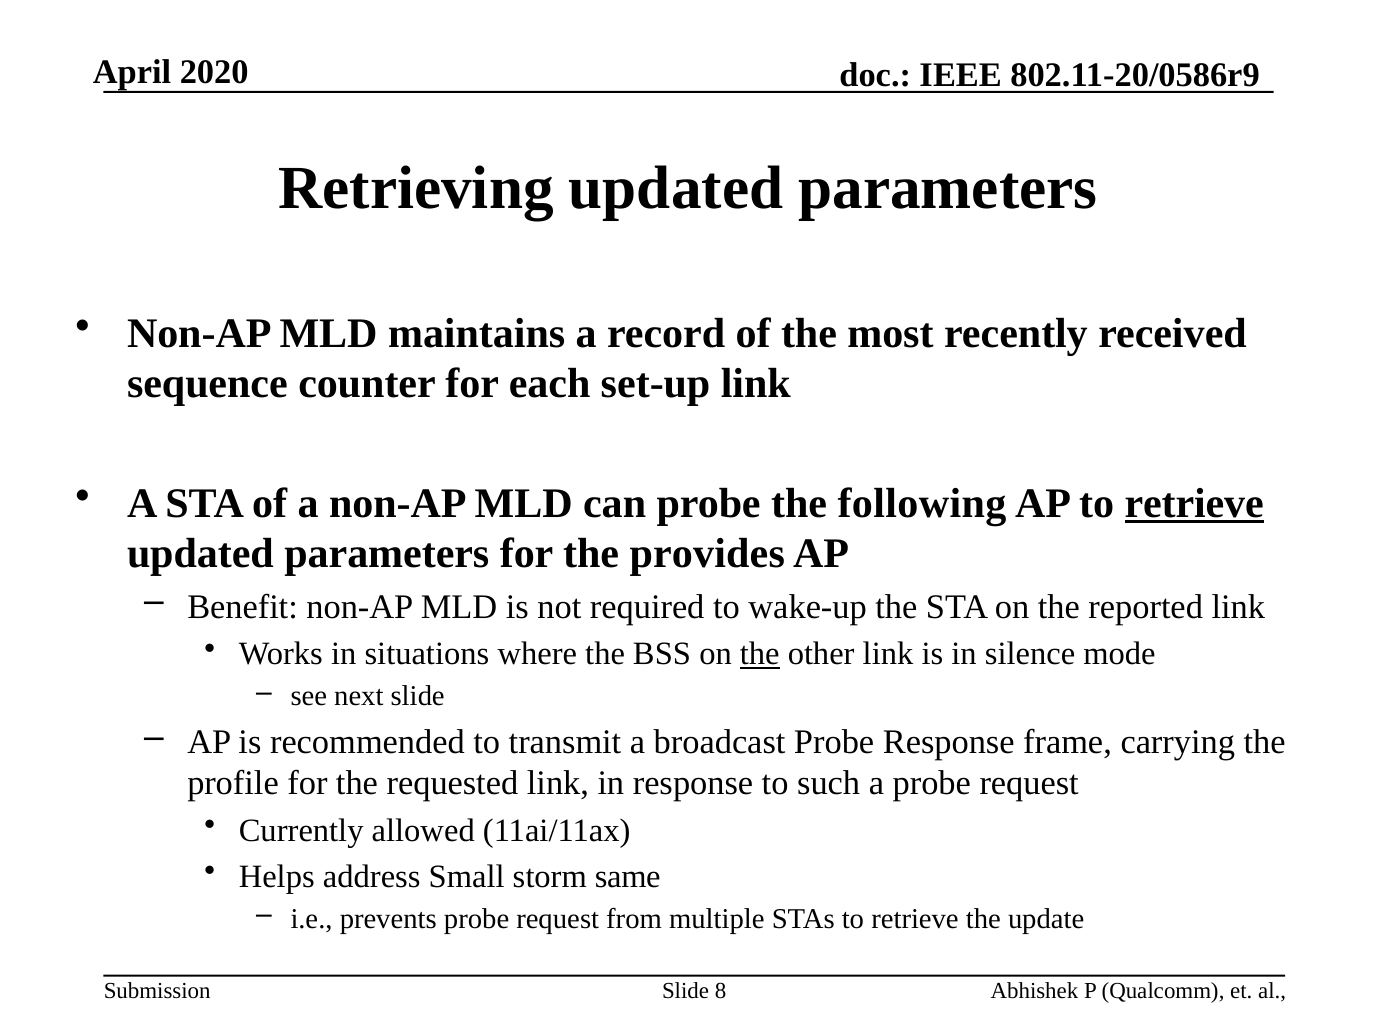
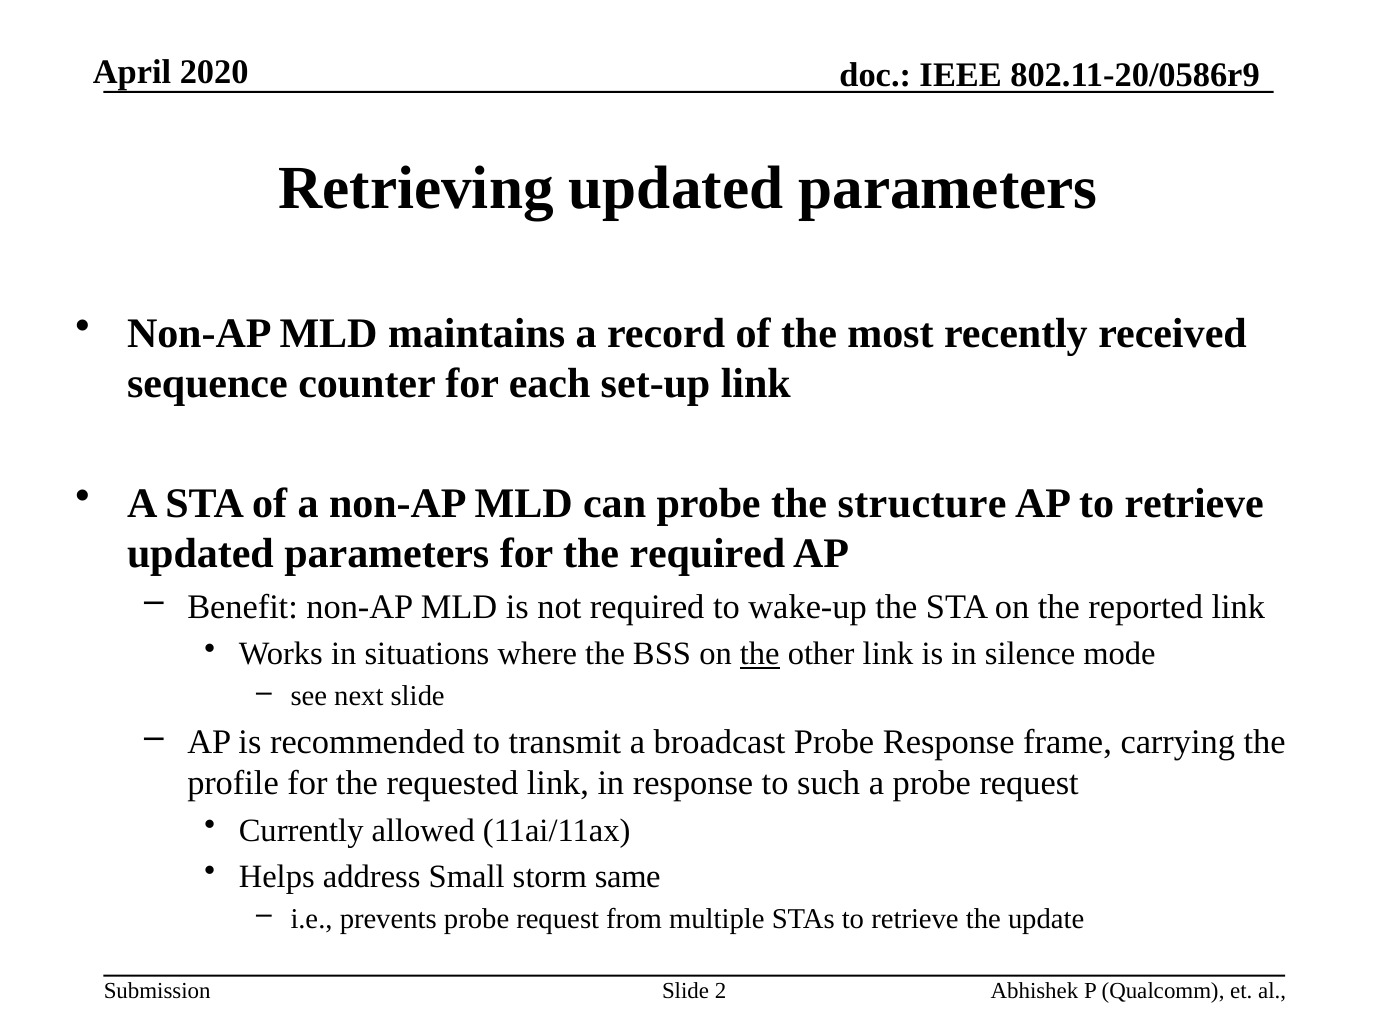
following: following -> structure
retrieve at (1194, 503) underline: present -> none
the provides: provides -> required
8: 8 -> 2
